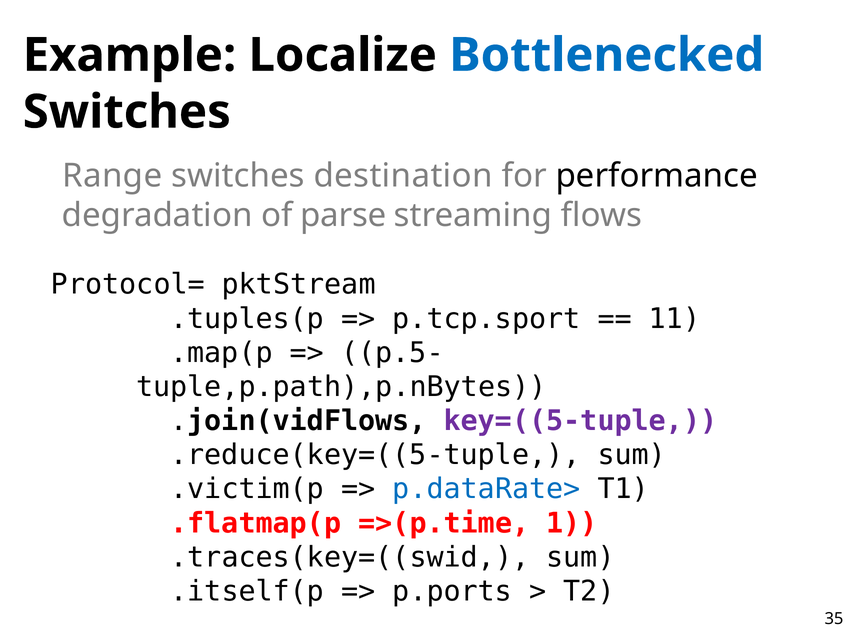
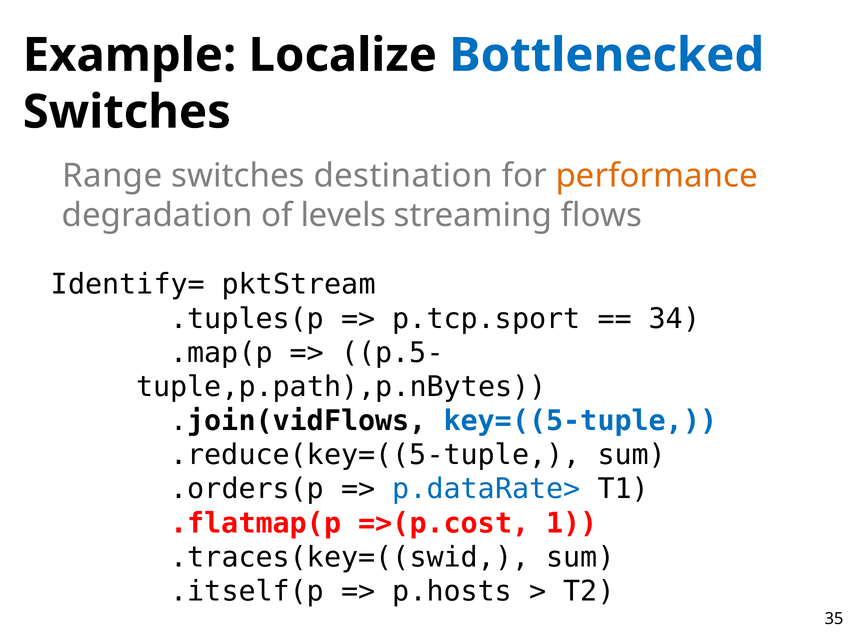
performance colour: black -> orange
parse: parse -> levels
Protocol=: Protocol= -> Identify=
11: 11 -> 34
key=((5-tuple colour: purple -> blue
.victim(p: .victim(p -> .orders(p
=>(p.time: =>(p.time -> =>(p.cost
p.ports: p.ports -> p.hosts
